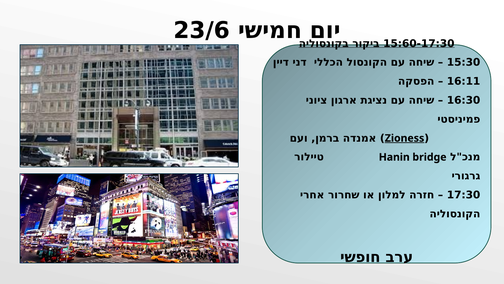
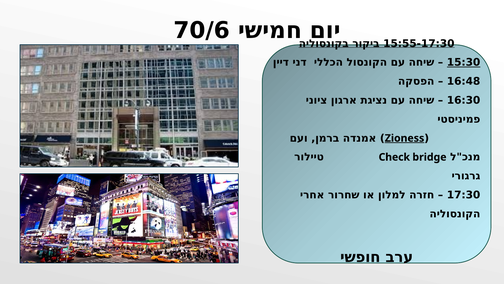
23/6: 23/6 -> 70/6
15:60-17:30: 15:60-17:30 -> 15:55-17:30
15:30 underline: none -> present
16:11: 16:11 -> 16:48
Hanin: Hanin -> Check
